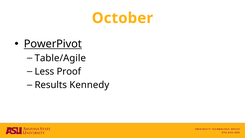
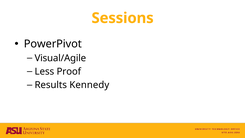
October: October -> Sessions
PowerPivot underline: present -> none
Table/Agile: Table/Agile -> Visual/Agile
